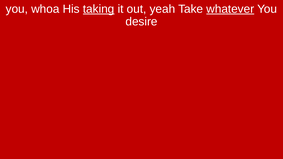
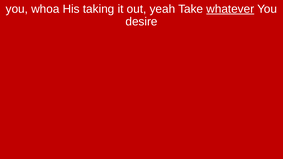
taking underline: present -> none
